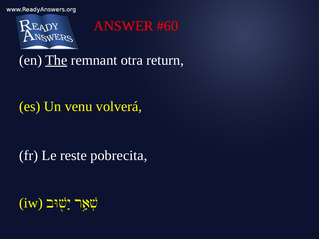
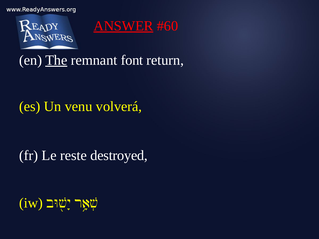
ANSWER underline: none -> present
otra: otra -> font
pobrecita: pobrecita -> destroyed
